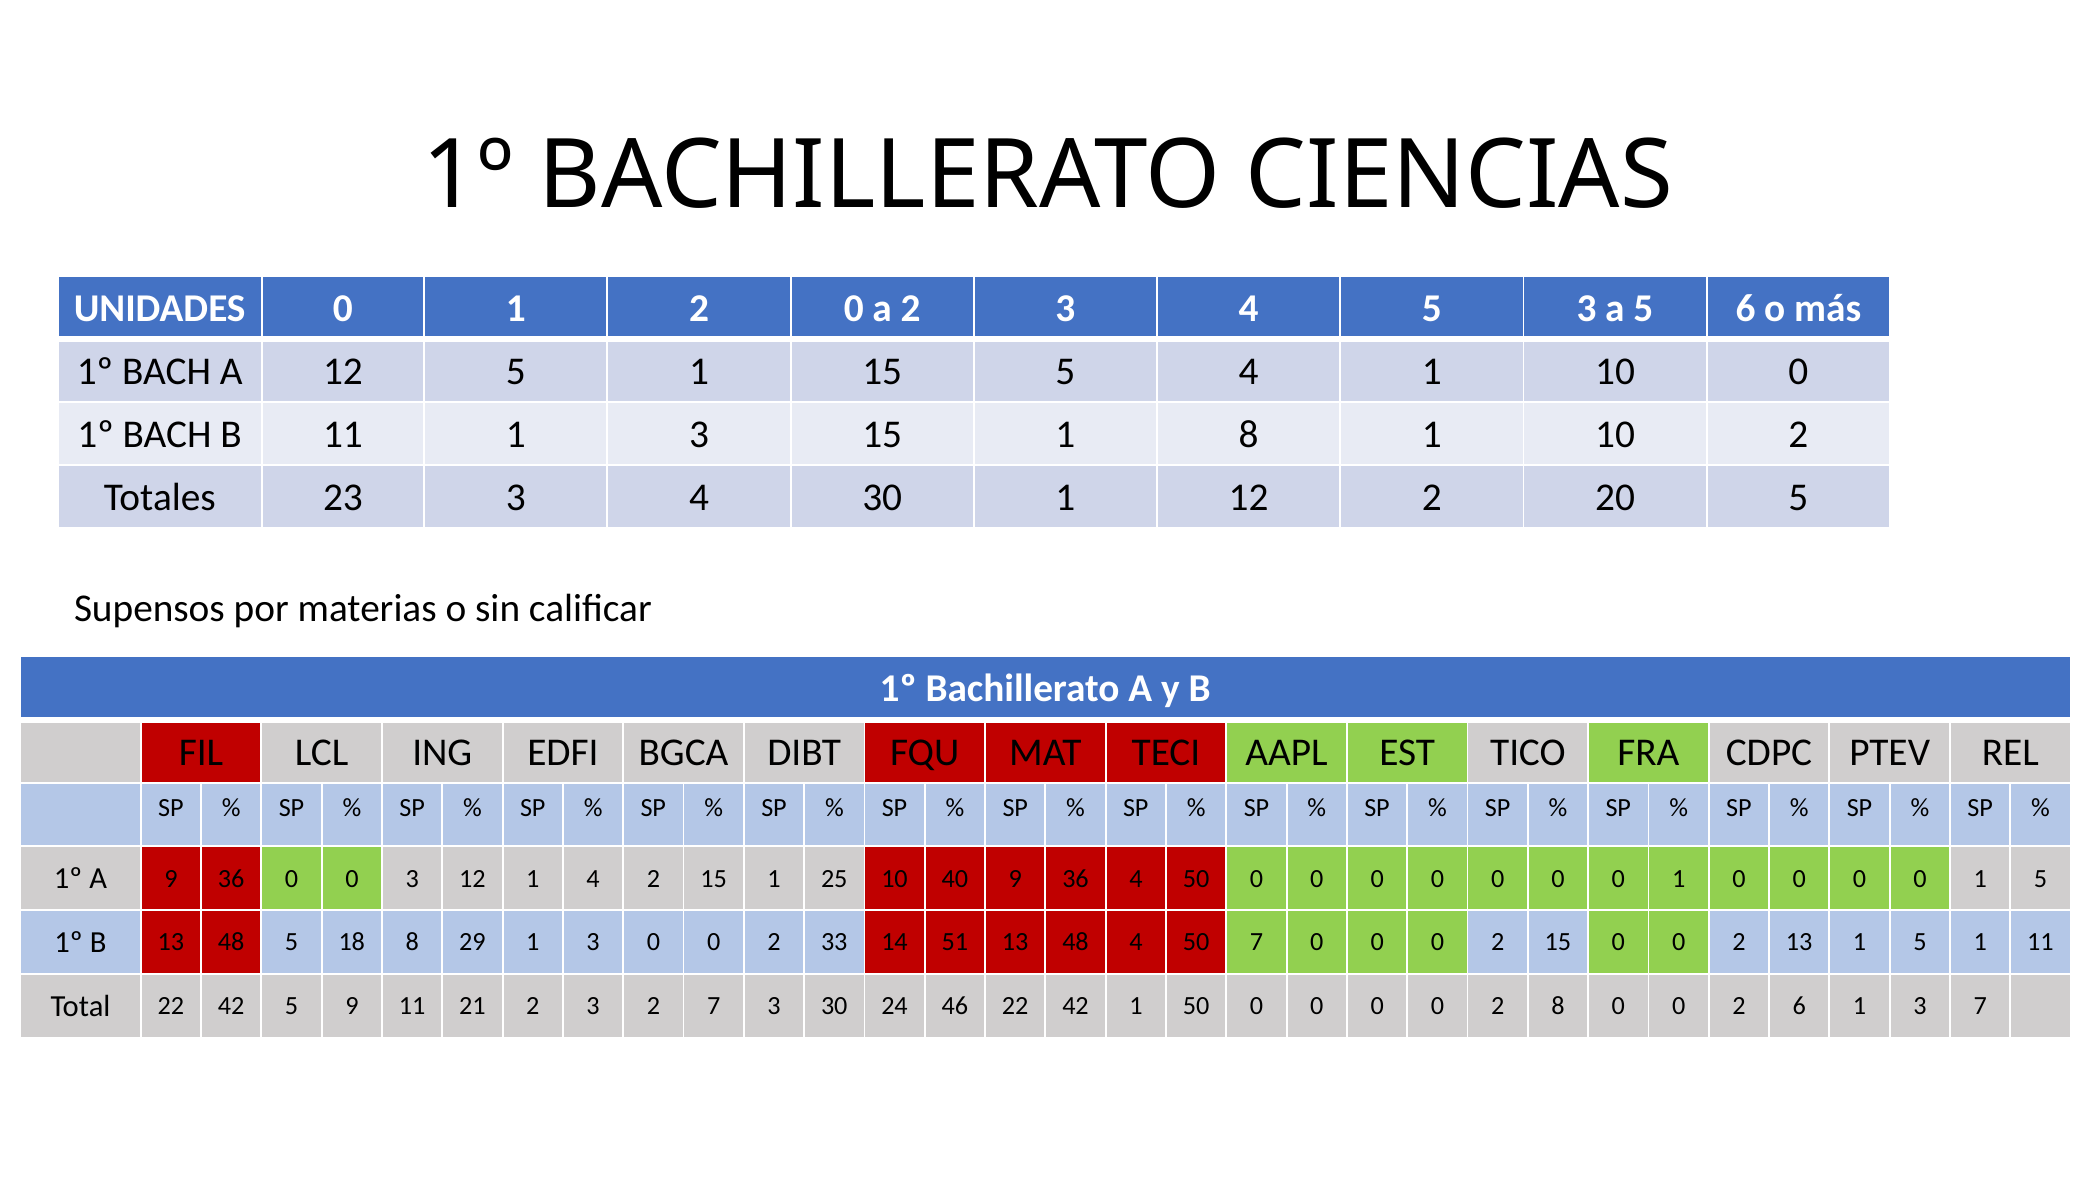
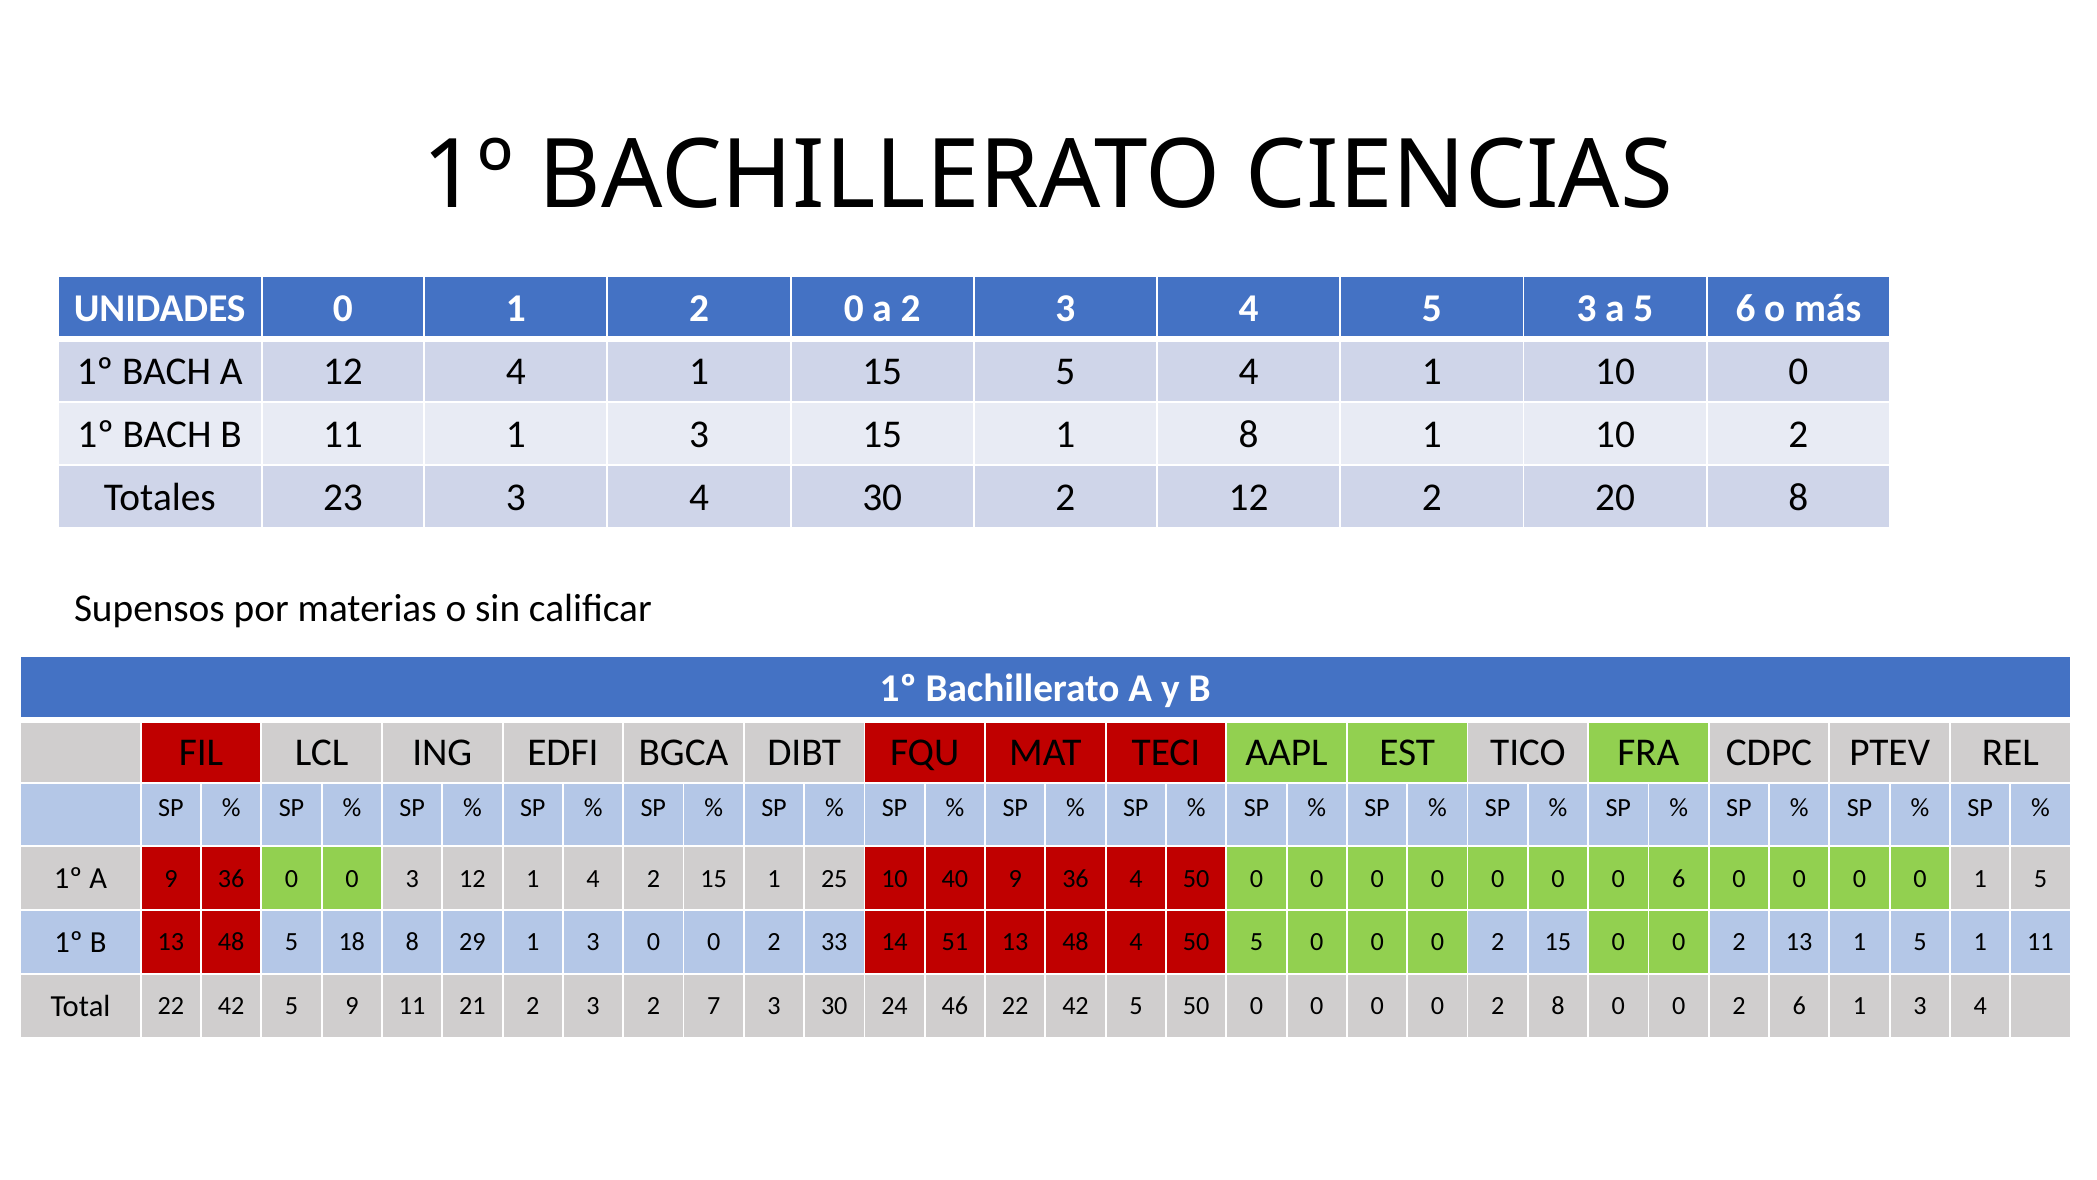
12 5: 5 -> 4
30 1: 1 -> 2
20 5: 5 -> 8
1 at (1679, 878): 1 -> 6
50 7: 7 -> 5
46 22 42 1: 1 -> 5
1 3 7: 7 -> 4
